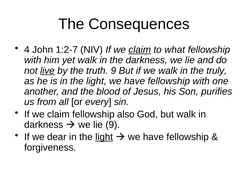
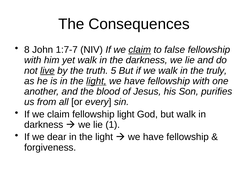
4: 4 -> 8
1:2-7: 1:2-7 -> 1:7-7
what: what -> false
truth 9: 9 -> 5
light at (96, 81) underline: none -> present
fellowship also: also -> light
lie 9: 9 -> 1
light at (104, 137) underline: present -> none
